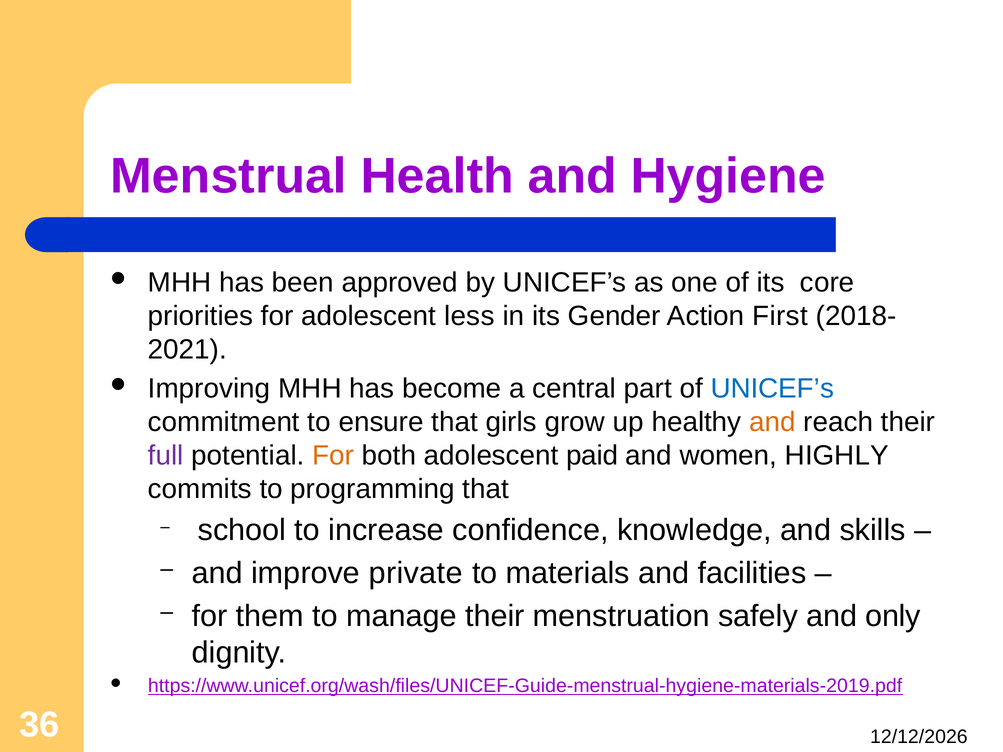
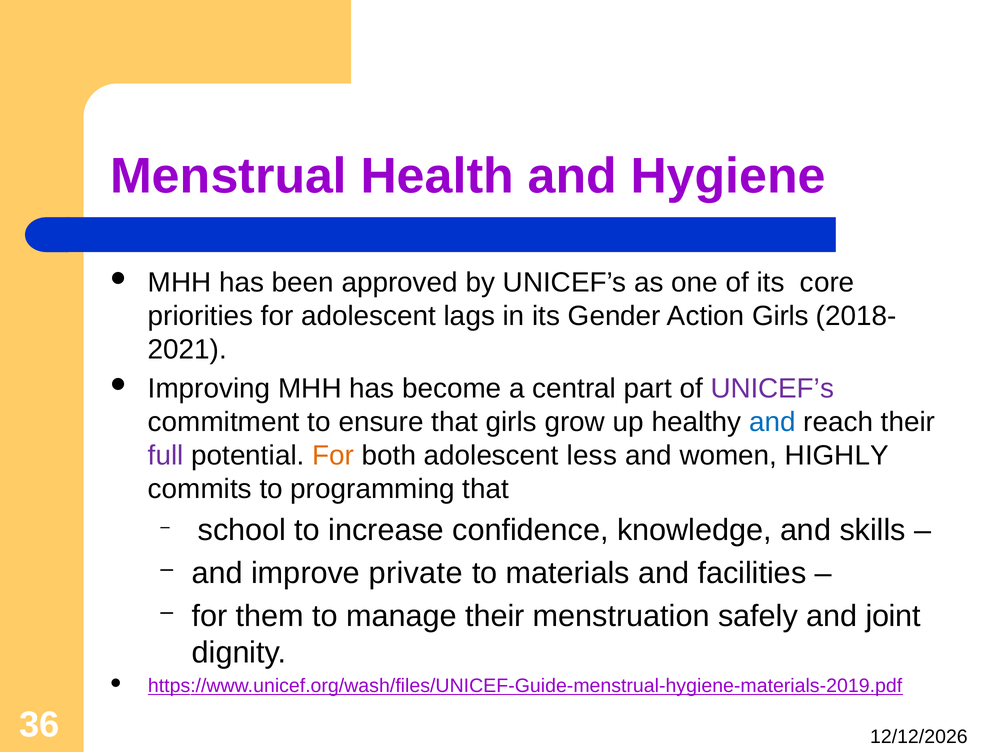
less: less -> lags
Action First: First -> Girls
UNICEF’s at (772, 389) colour: blue -> purple
and at (772, 422) colour: orange -> blue
paid: paid -> less
only: only -> joint
